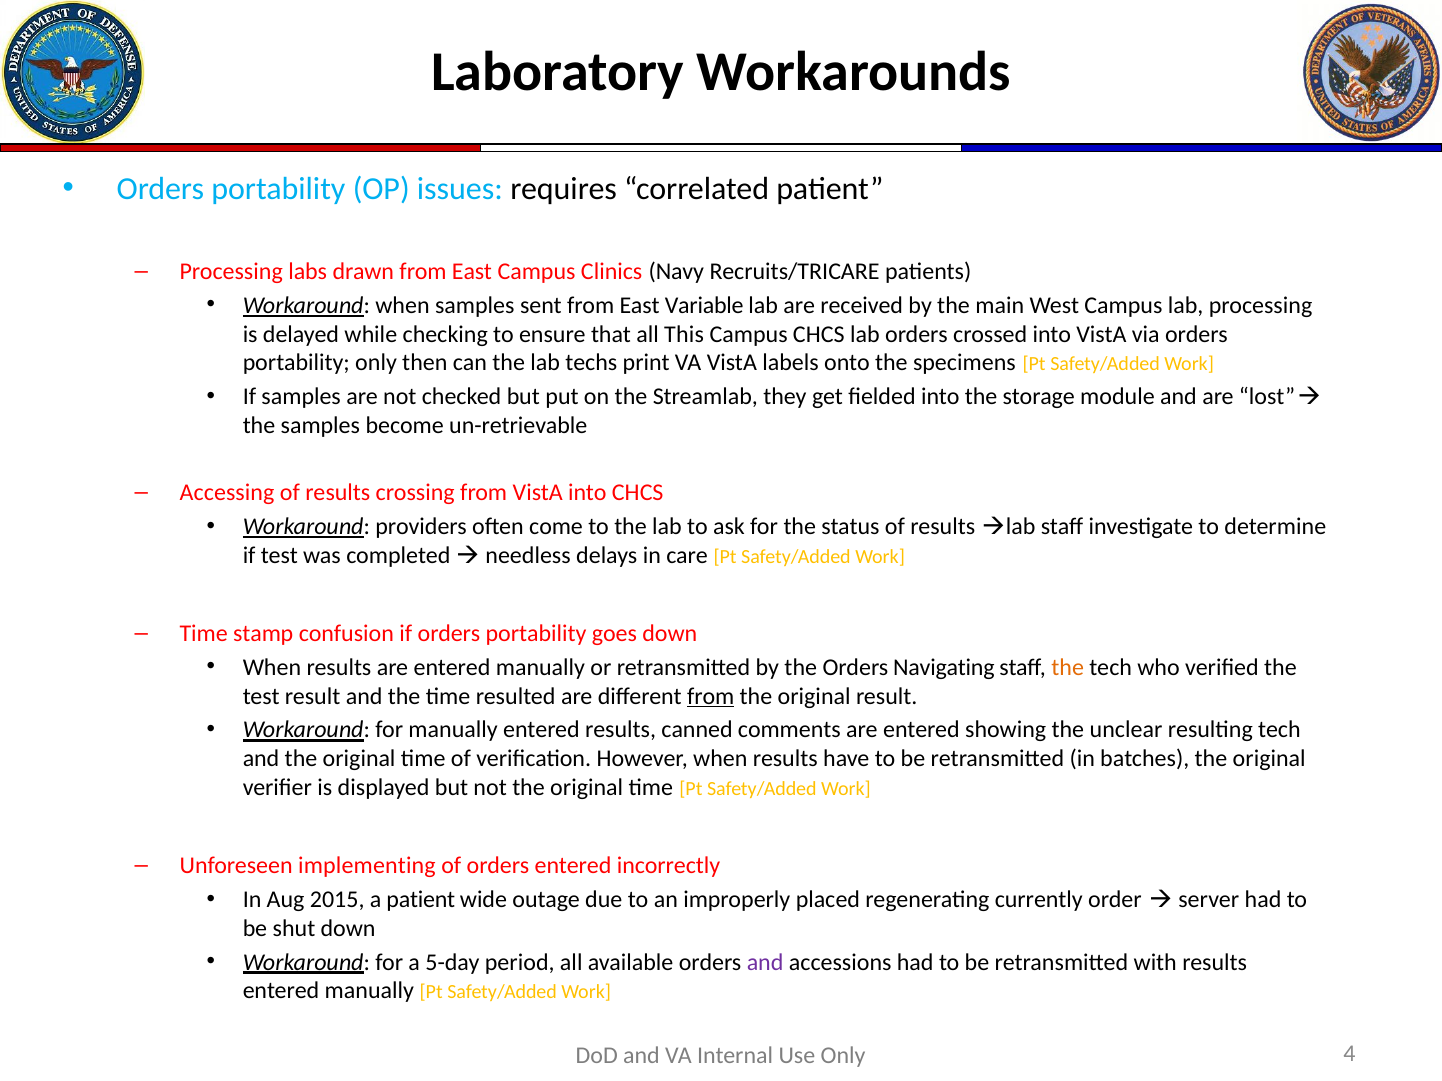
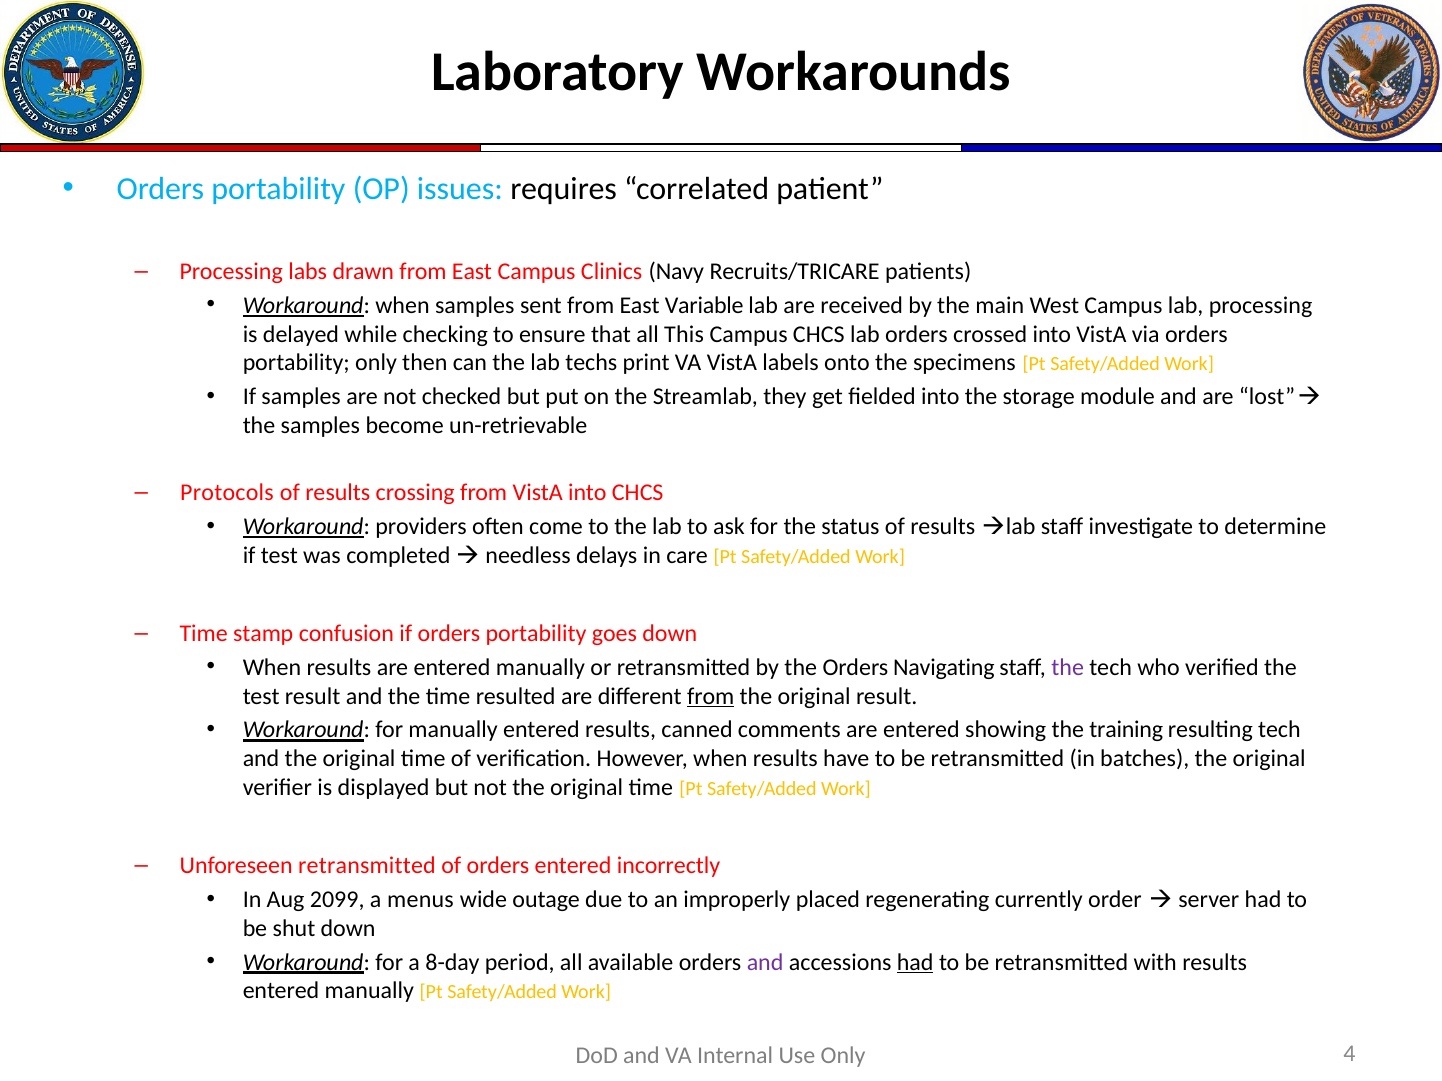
Accessing: Accessing -> Protocols
the at (1068, 668) colour: orange -> purple
unclear: unclear -> training
Unforeseen implementing: implementing -> retransmitted
2015: 2015 -> 2099
a patient: patient -> menus
5-day: 5-day -> 8-day
had at (915, 963) underline: none -> present
